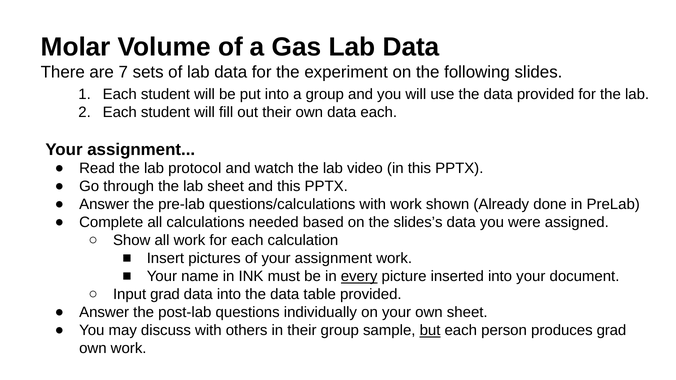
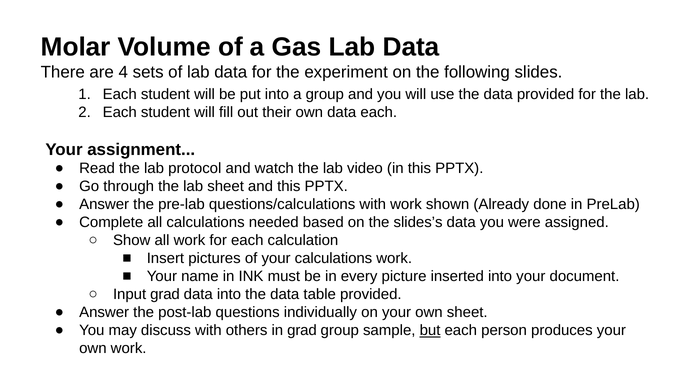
7: 7 -> 4
of your assignment: assignment -> calculations
every underline: present -> none
in their: their -> grad
produces grad: grad -> your
